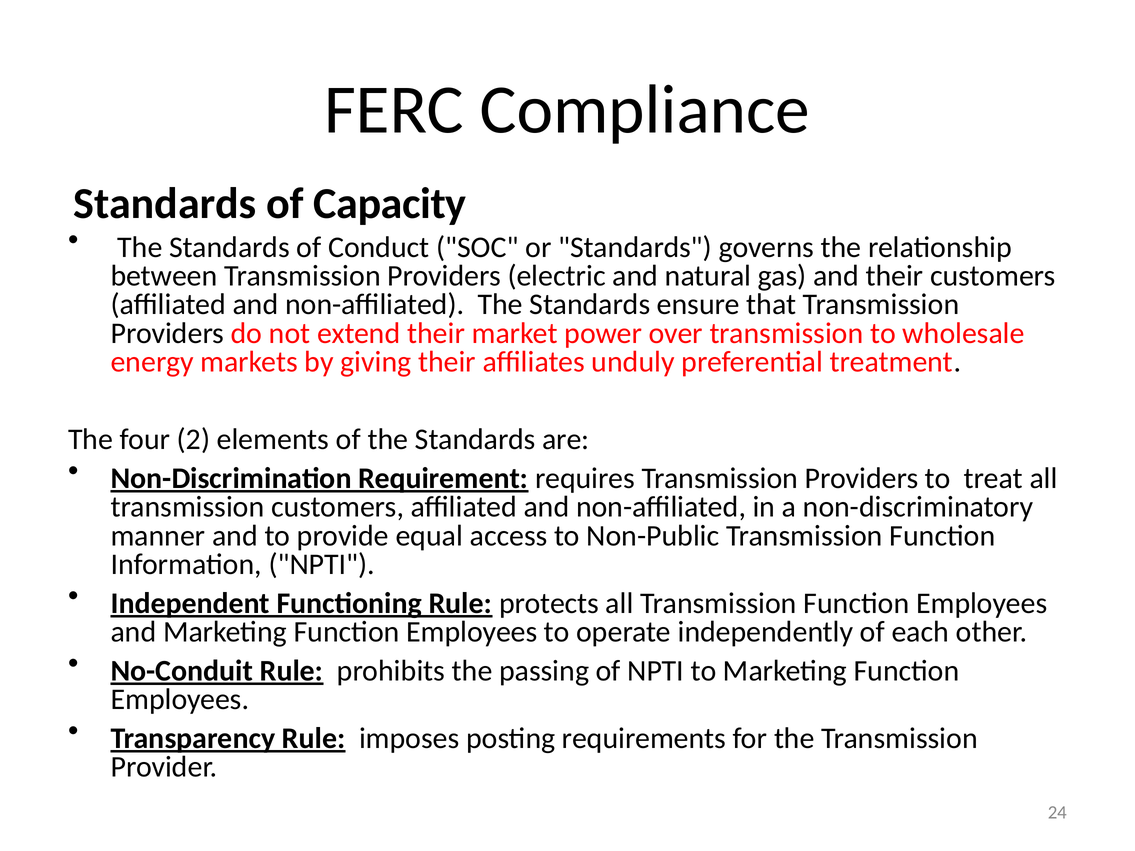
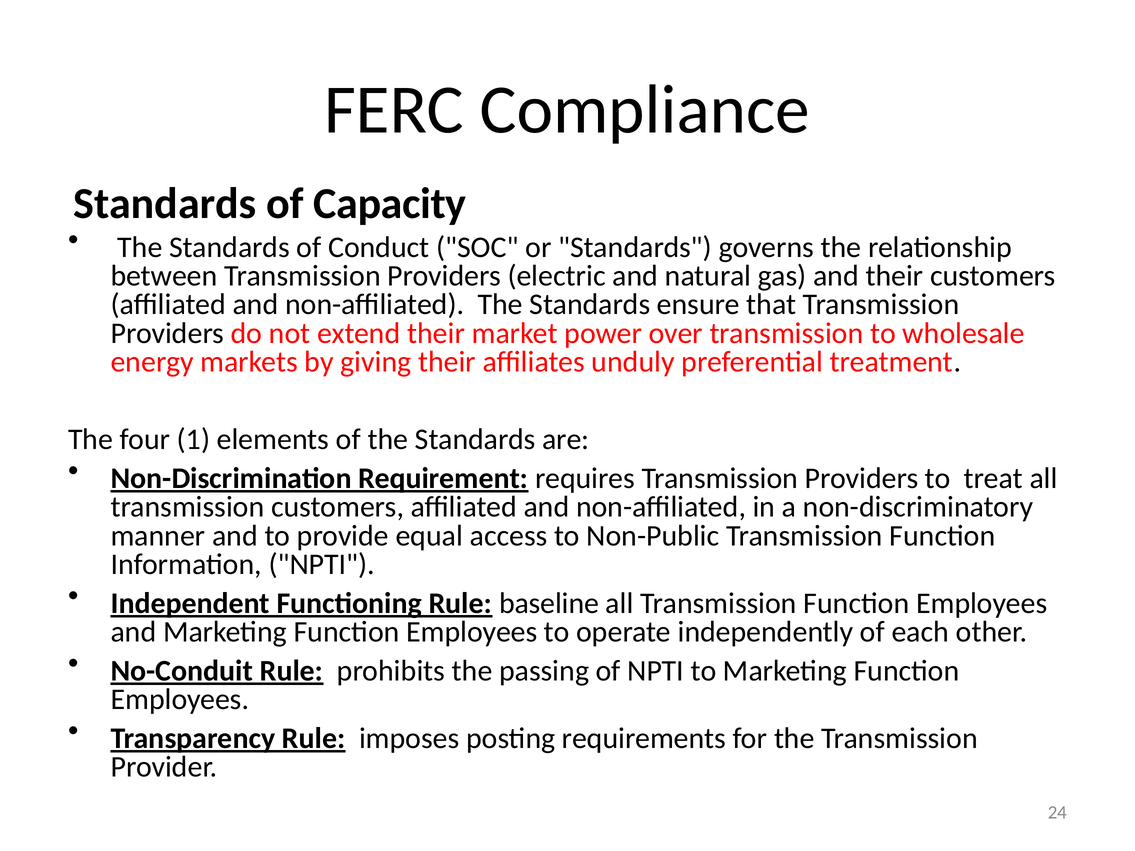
2: 2 -> 1
protects: protects -> baseline
